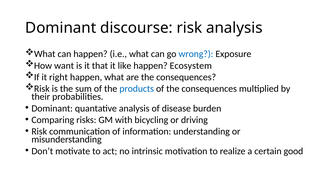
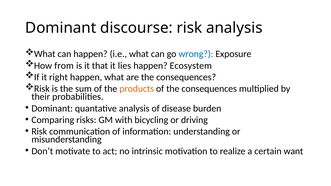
want: want -> from
like: like -> lies
products colour: blue -> orange
good: good -> want
